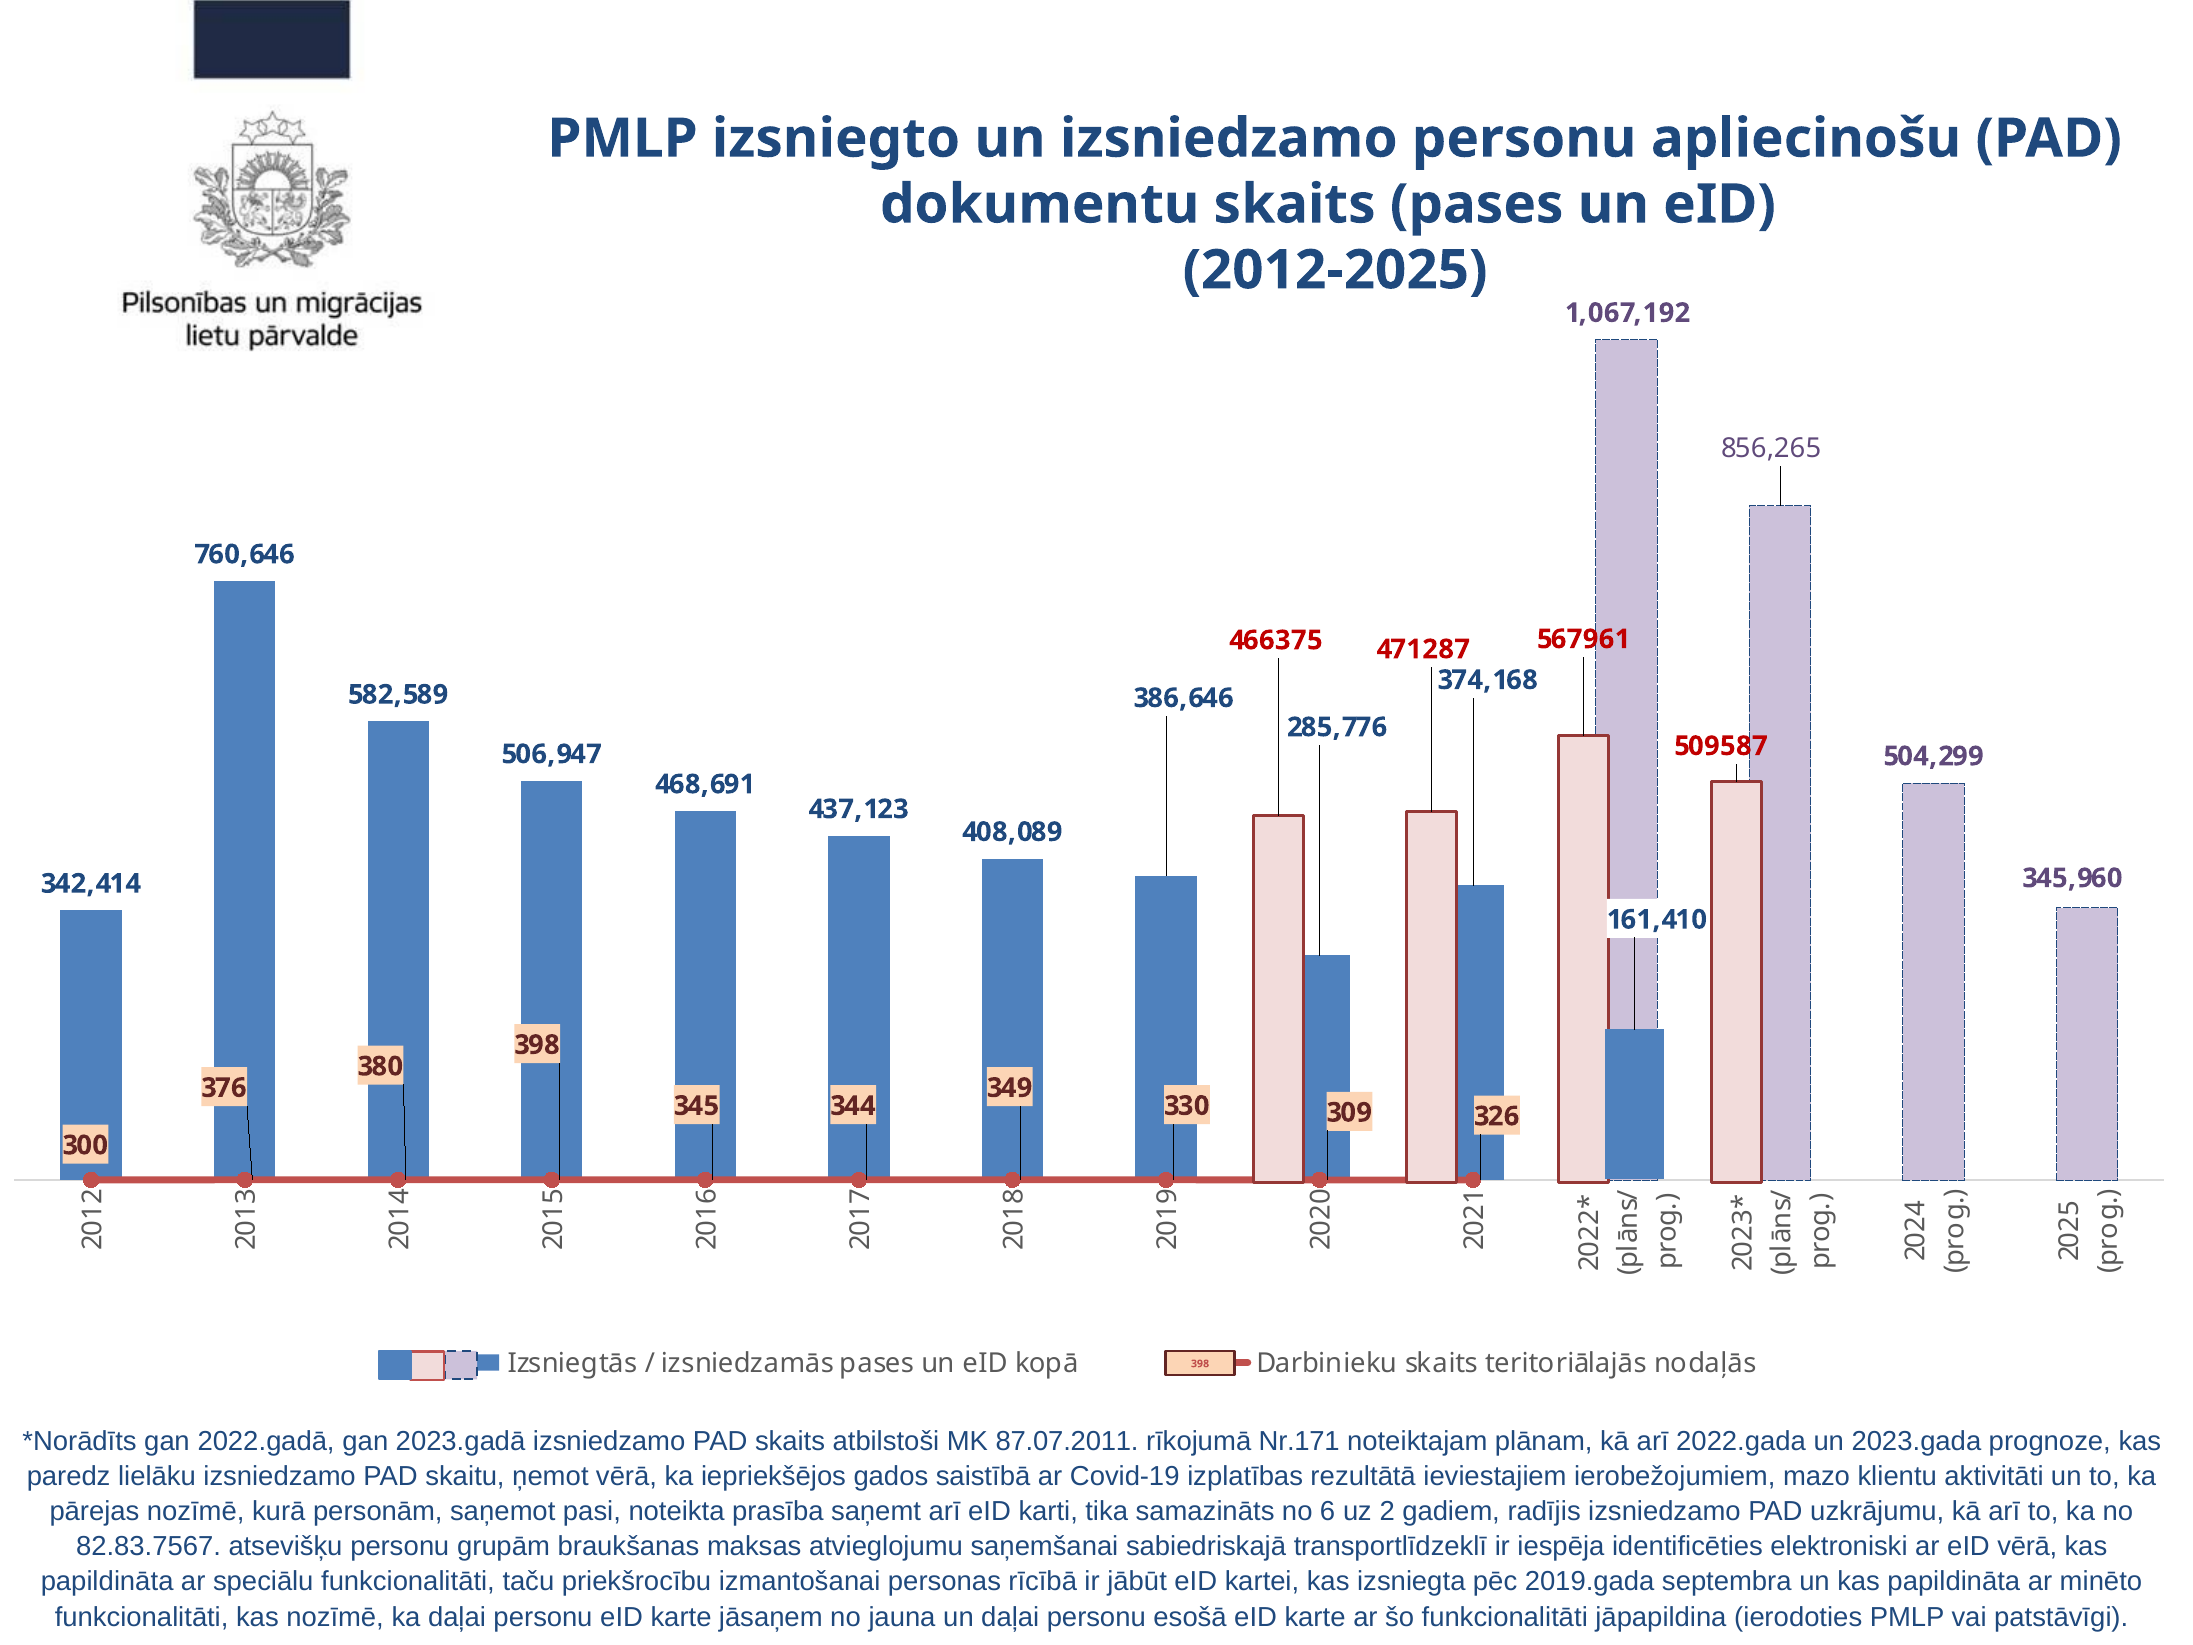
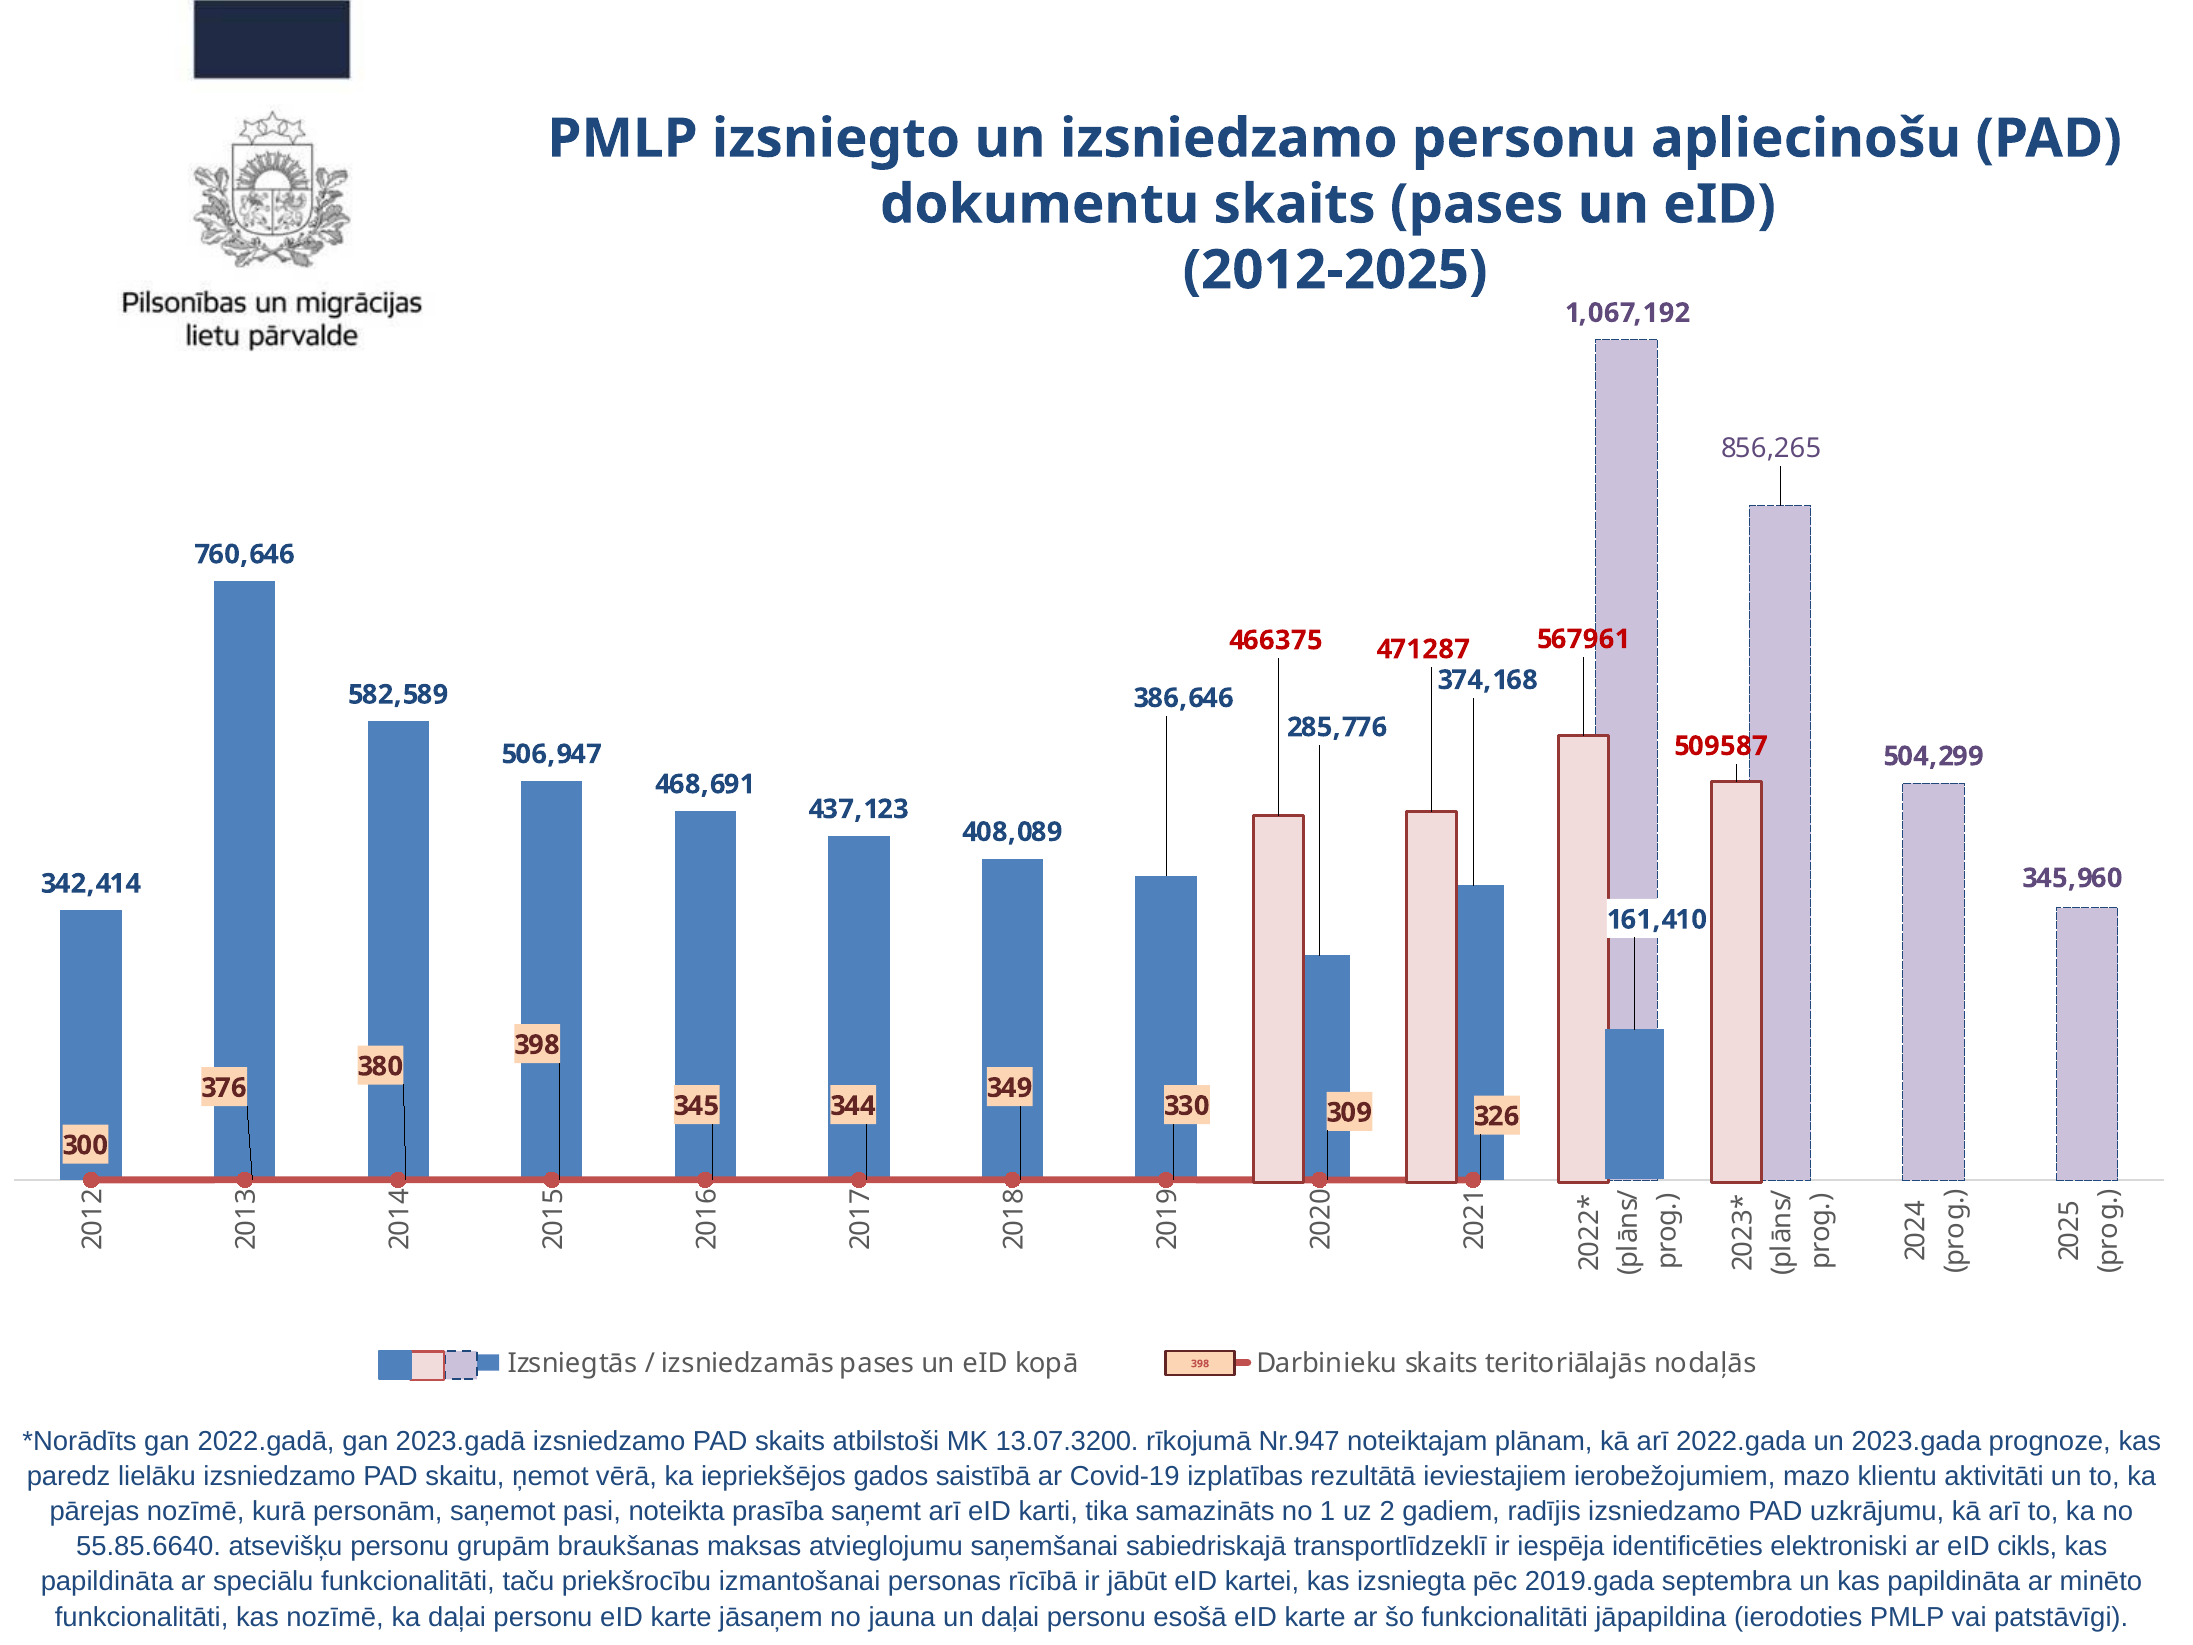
87.07.2011: 87.07.2011 -> 13.07.3200
Nr.171: Nr.171 -> Nr.947
no 6: 6 -> 1
82.83.7567: 82.83.7567 -> 55.85.6640
eID vērā: vērā -> cikls
